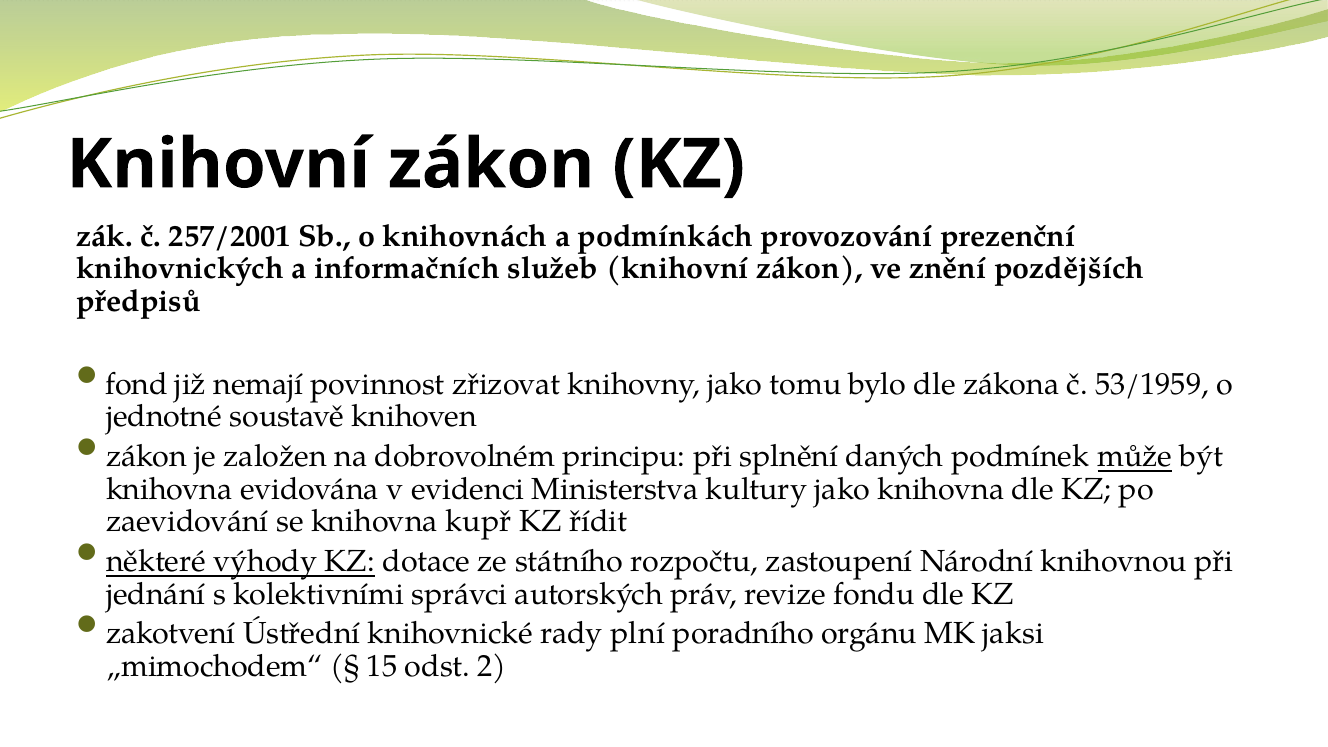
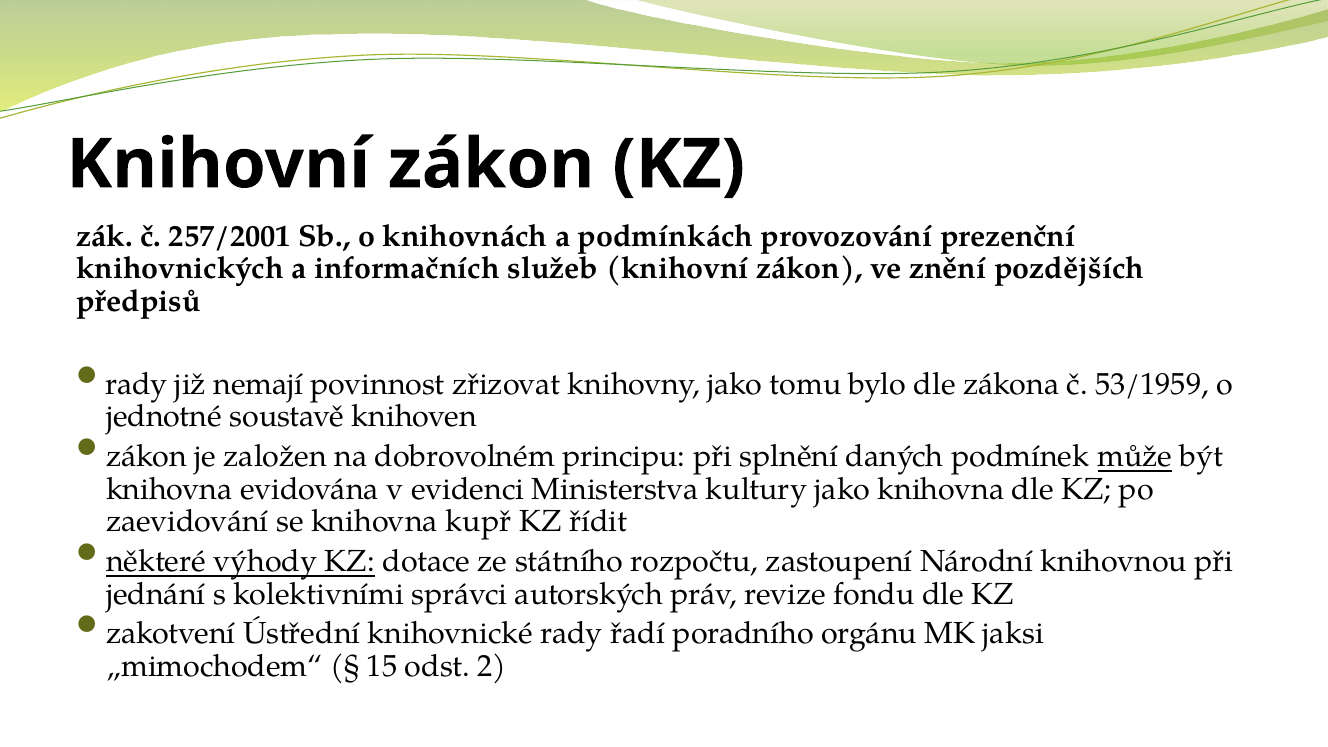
fond at (137, 384): fond -> rady
plní: plní -> řadí
